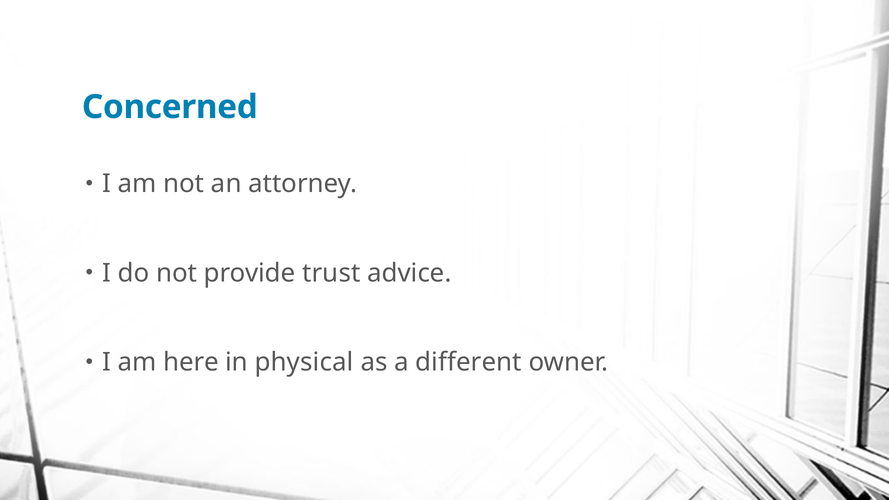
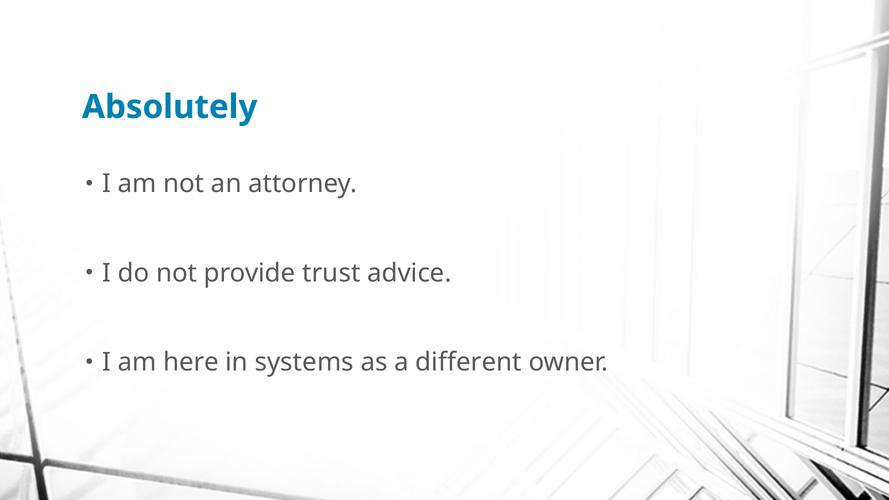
Concerned: Concerned -> Absolutely
physical: physical -> systems
